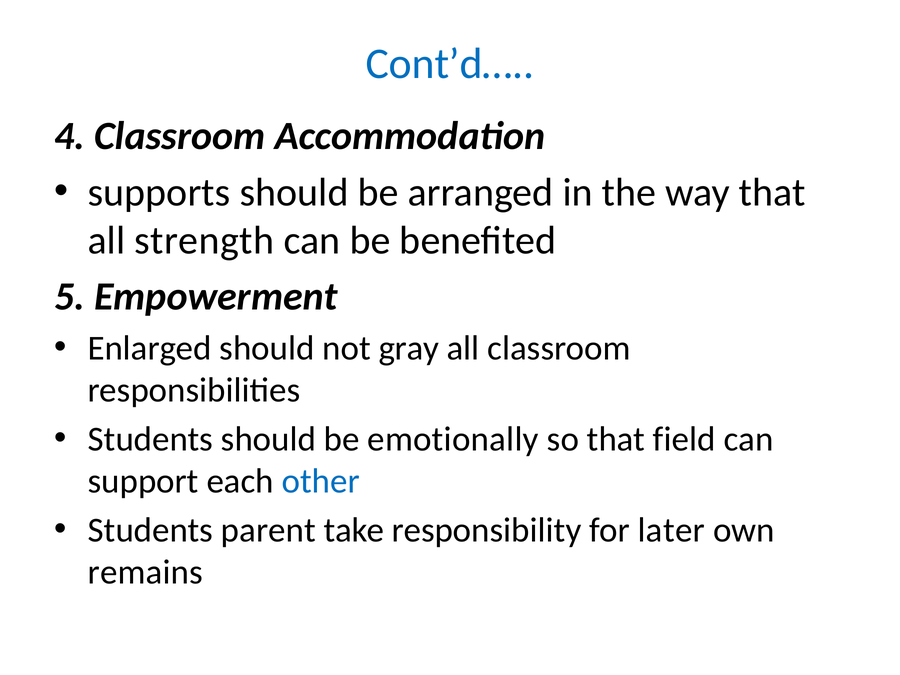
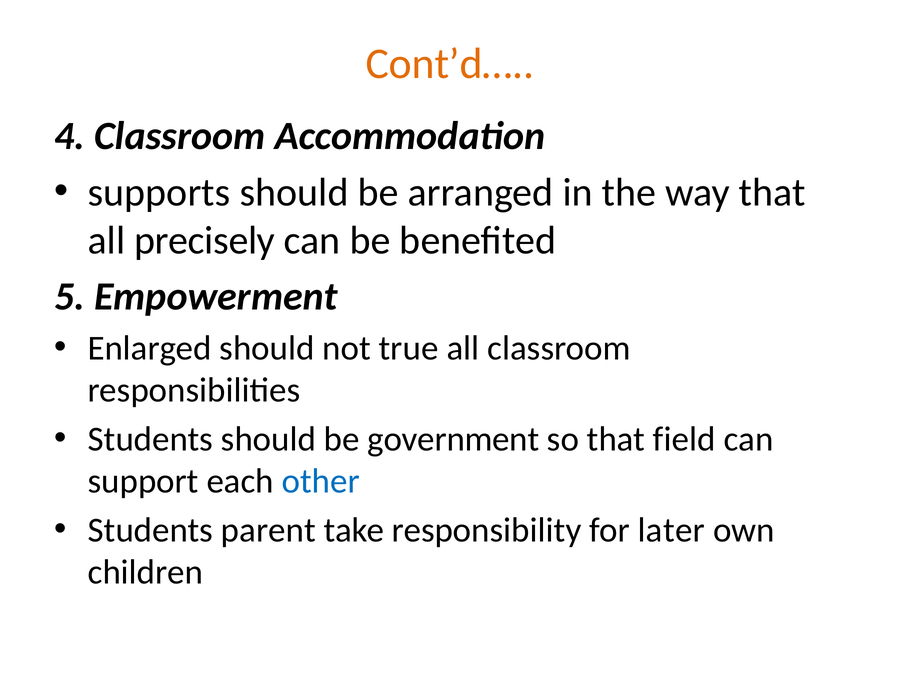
Cont’d… colour: blue -> orange
strength: strength -> precisely
gray: gray -> true
emotionally: emotionally -> government
remains: remains -> children
